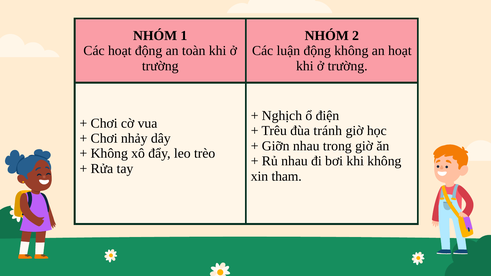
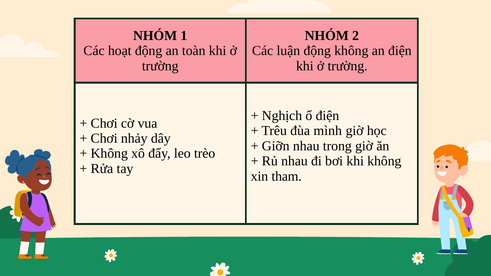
an hoạt: hoạt -> điện
tránh: tránh -> mình
